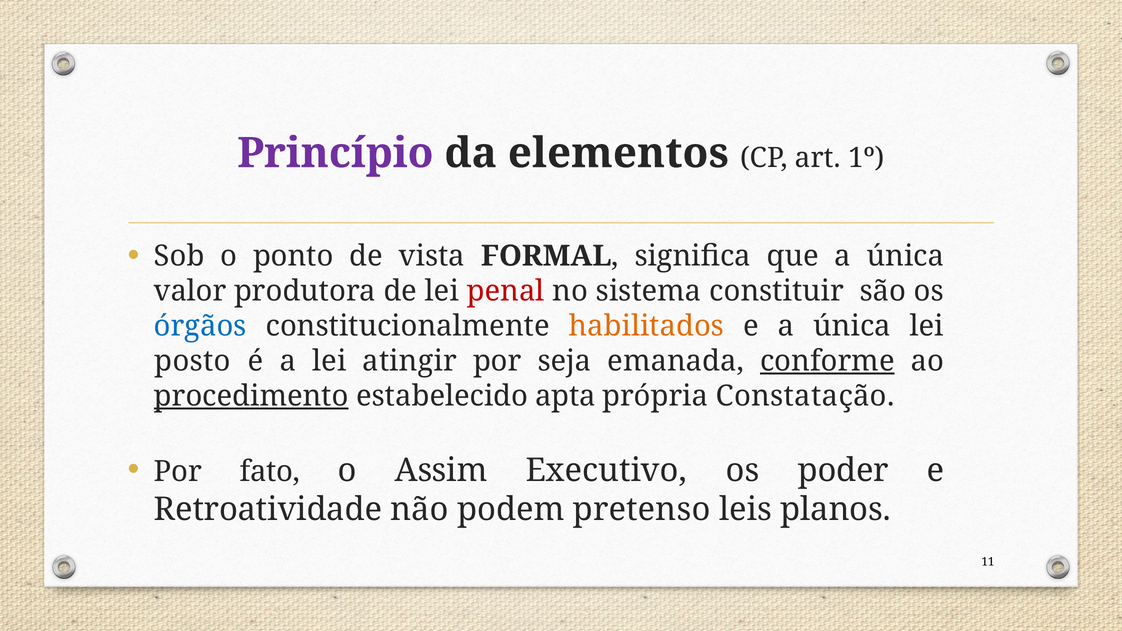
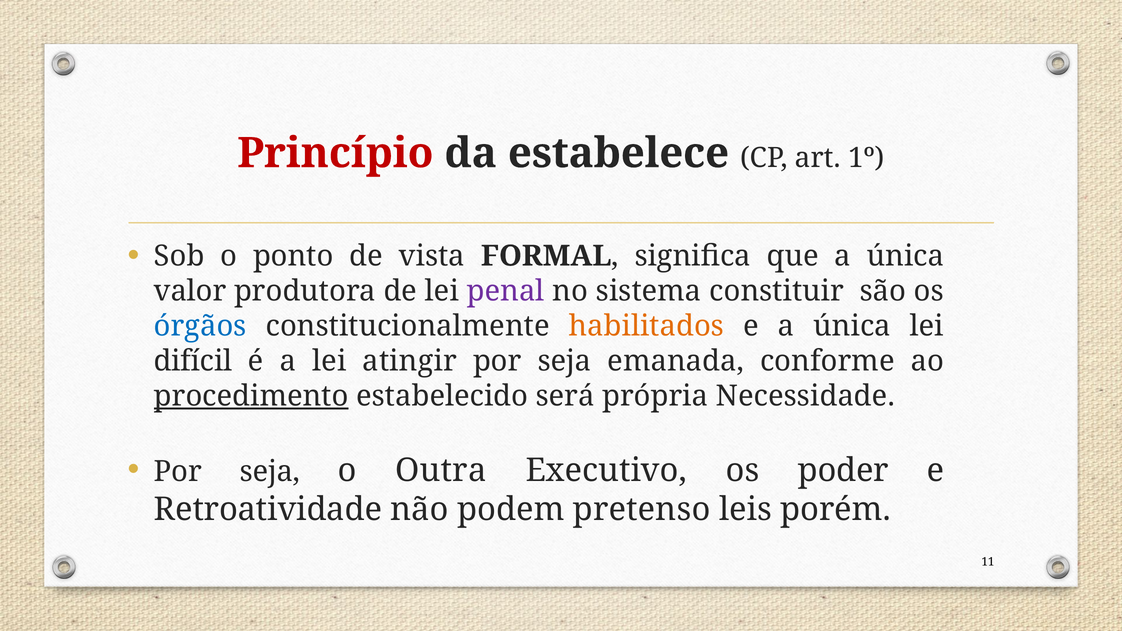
Princípio colour: purple -> red
elementos: elementos -> estabelece
penal colour: red -> purple
posto: posto -> difícil
conforme underline: present -> none
apta: apta -> será
Constatação: Constatação -> Necessidade
fato at (270, 471): fato -> seja
Assim: Assim -> Outra
planos: planos -> porém
